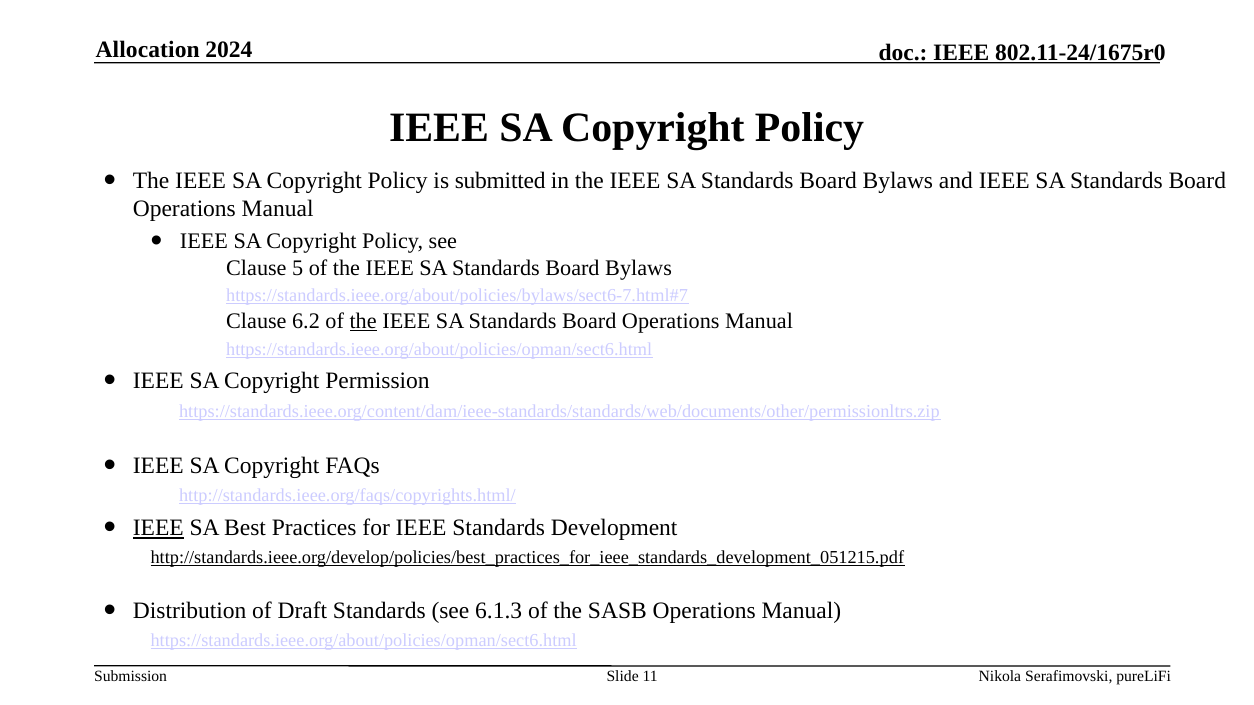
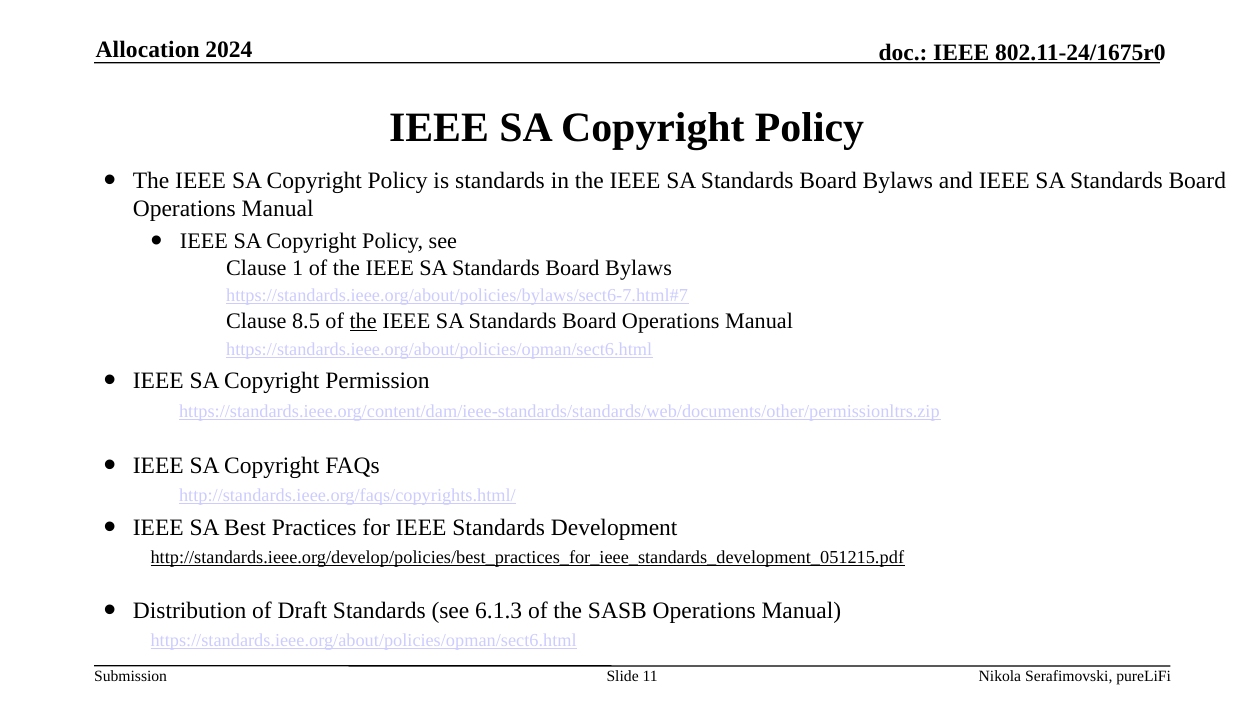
is submitted: submitted -> standards
5: 5 -> 1
6.2: 6.2 -> 8.5
IEEE at (158, 528) underline: present -> none
